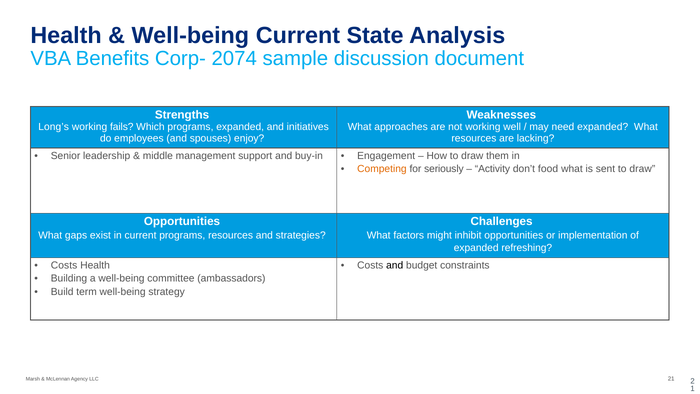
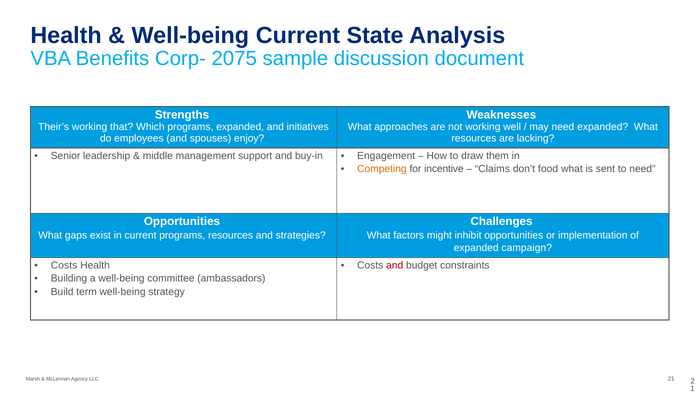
2074: 2074 -> 2075
Long’s: Long’s -> Their’s
fails: fails -> that
seriously: seriously -> incentive
Activity: Activity -> Claims
sent to draw: draw -> need
refreshing: refreshing -> campaign
and at (395, 265) colour: black -> red
